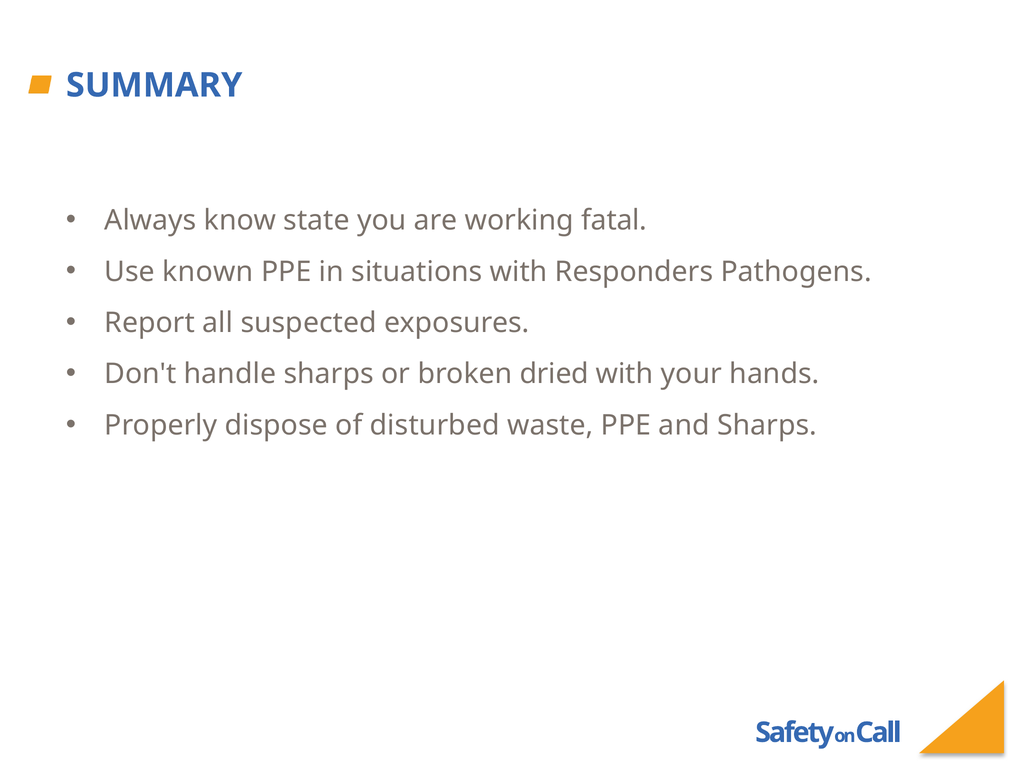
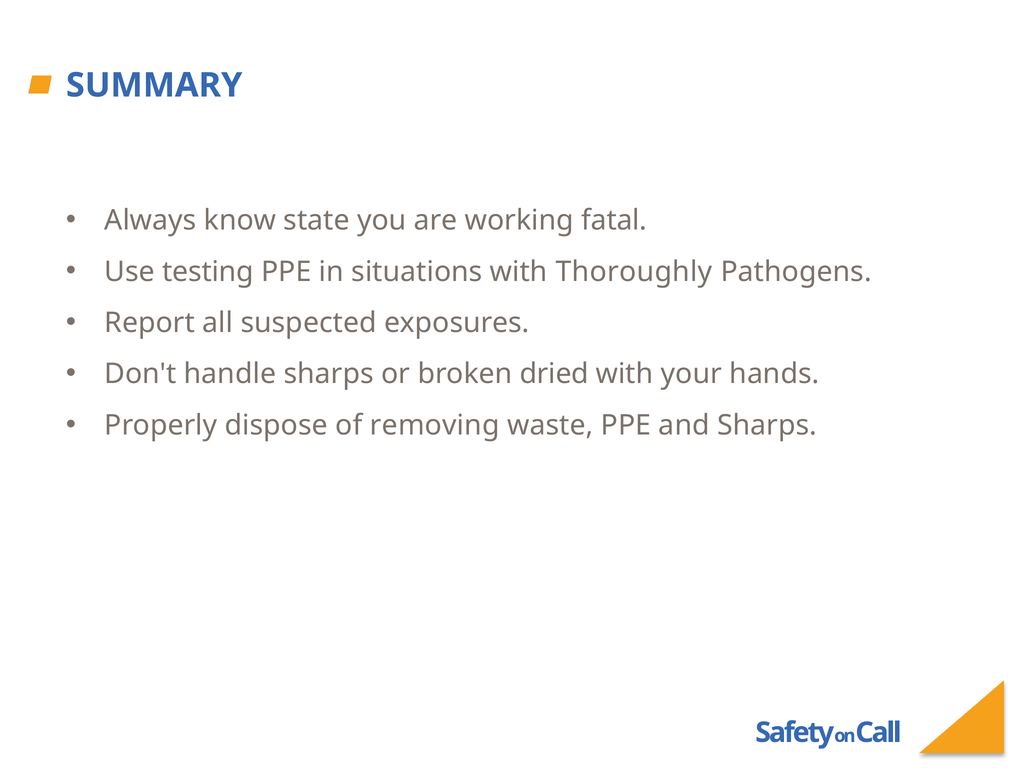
known: known -> testing
Responders: Responders -> Thoroughly
disturbed: disturbed -> removing
